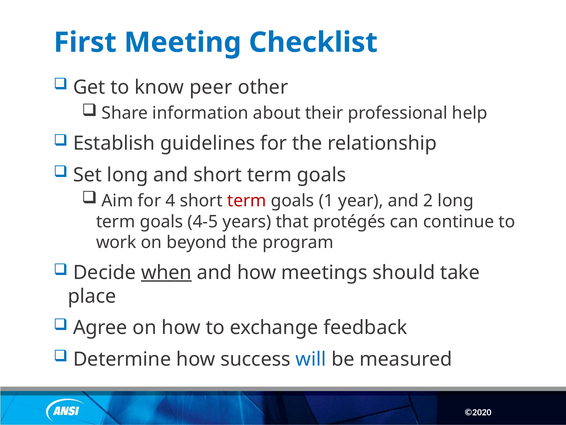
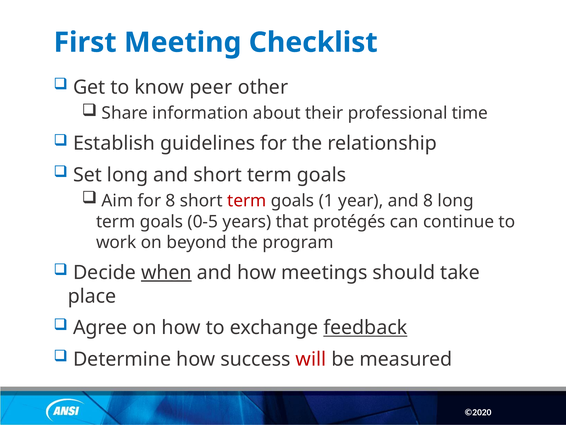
help: help -> time
for 4: 4 -> 8
and 2: 2 -> 8
4-5: 4-5 -> 0-5
feedback underline: none -> present
will colour: blue -> red
